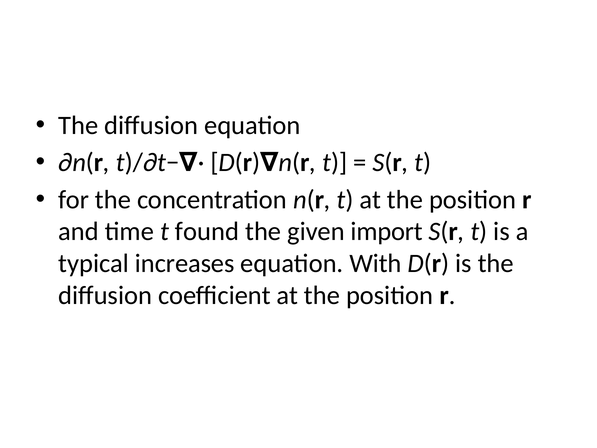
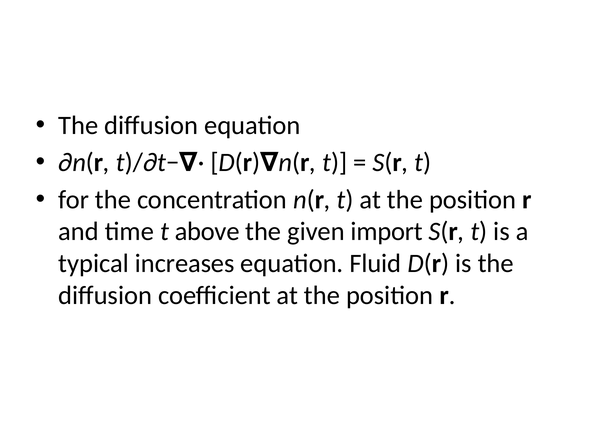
found: found -> above
With: With -> Fluid
